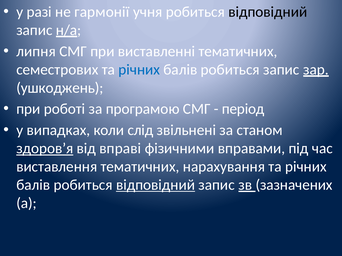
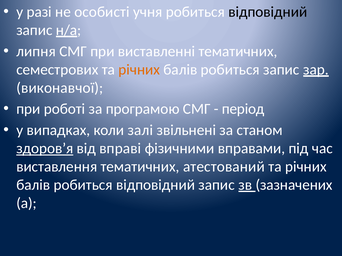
гармонії: гармонії -> особисті
річних at (139, 70) colour: blue -> orange
ушкоджень: ушкоджень -> виконавчої
слід: слід -> залі
нарахування: нарахування -> атестований
відповідний at (155, 185) underline: present -> none
